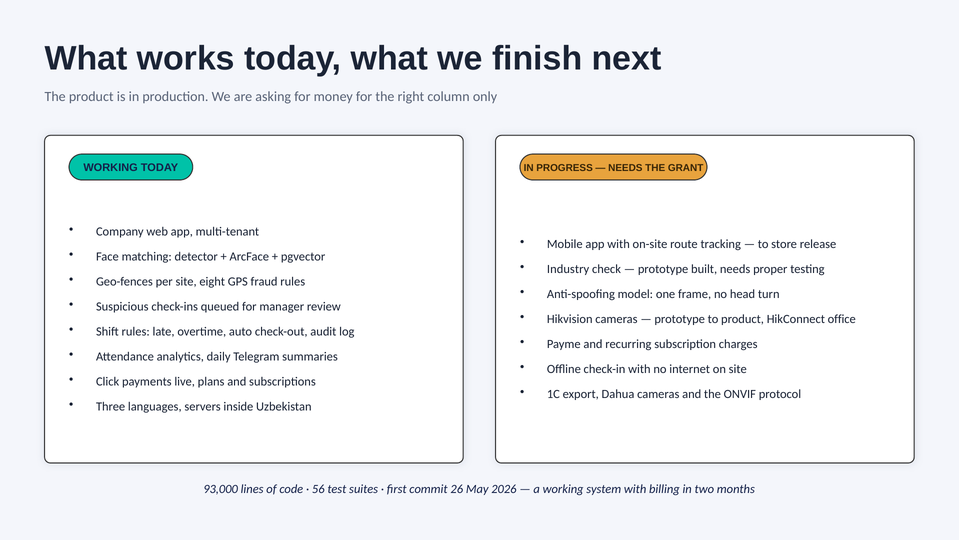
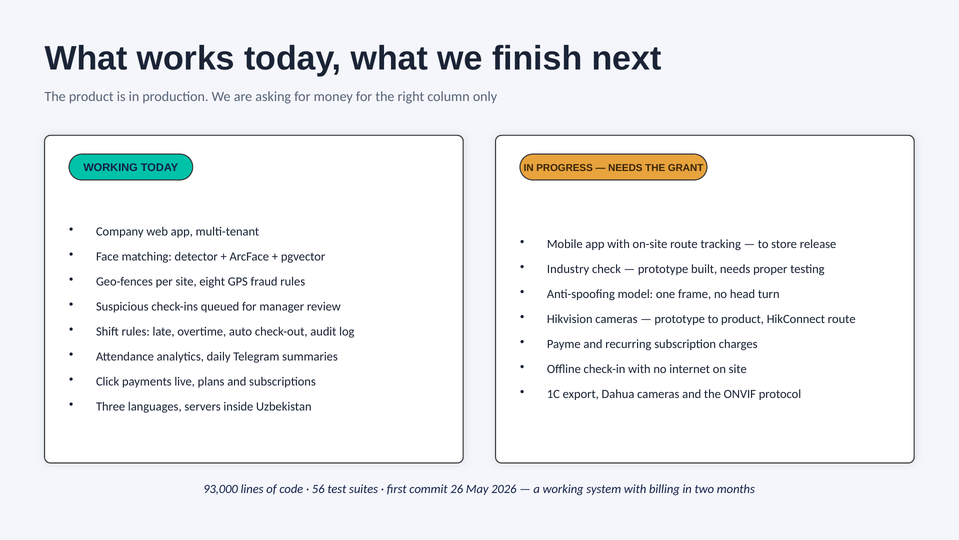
HikConnect office: office -> route
